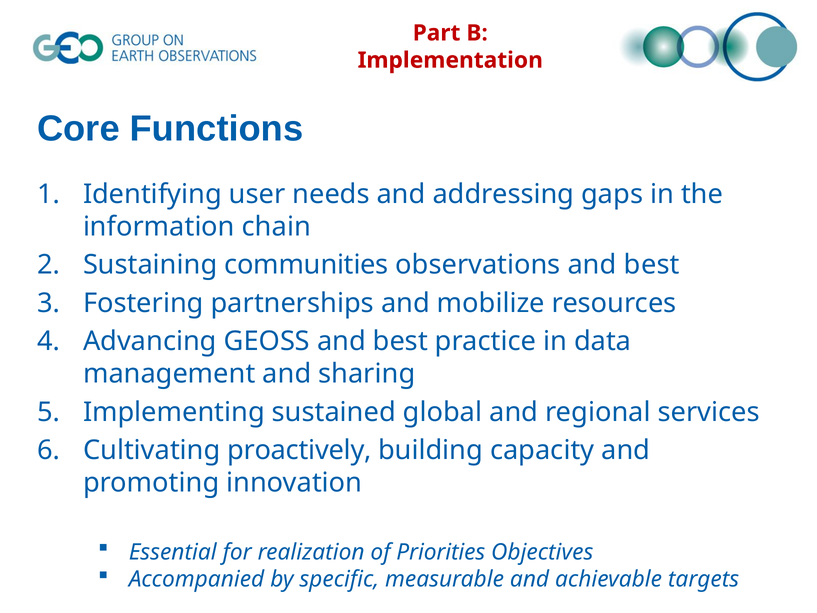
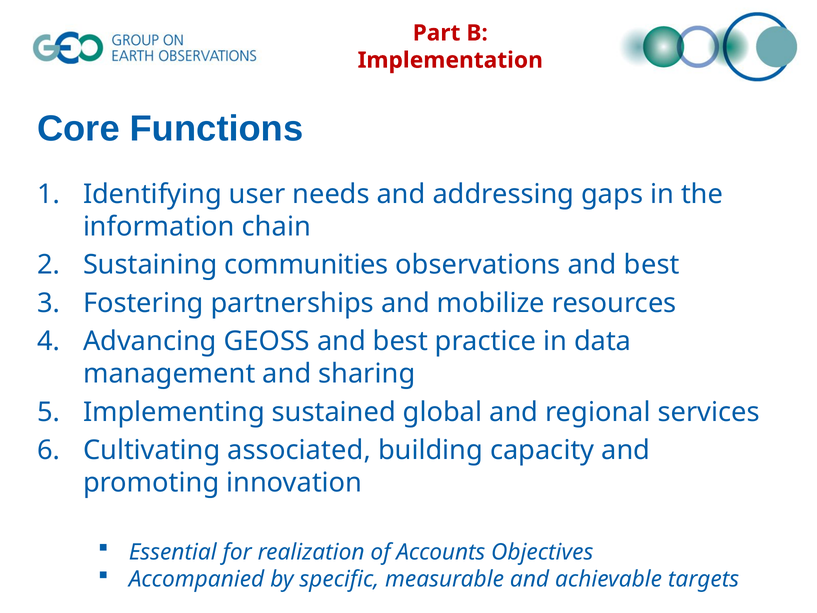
proactively: proactively -> associated
Priorities: Priorities -> Accounts
